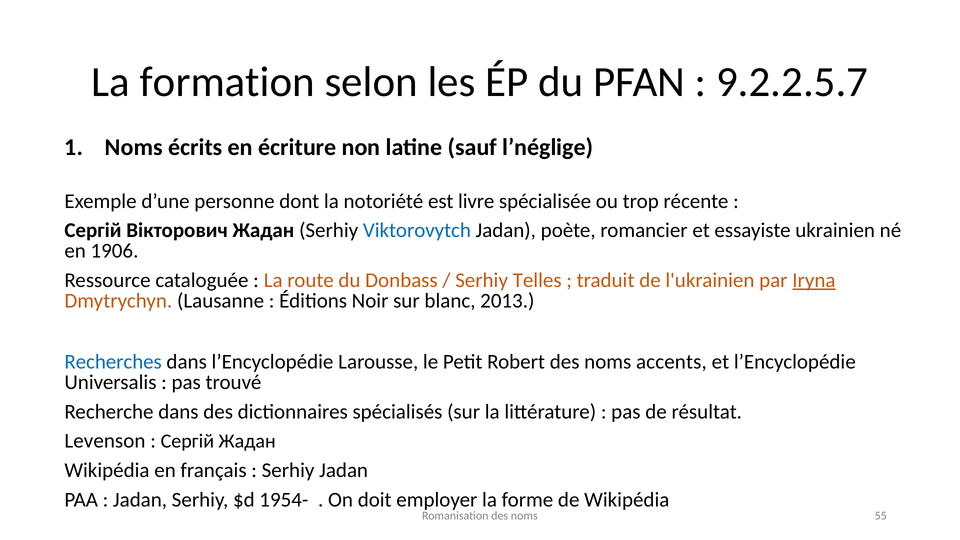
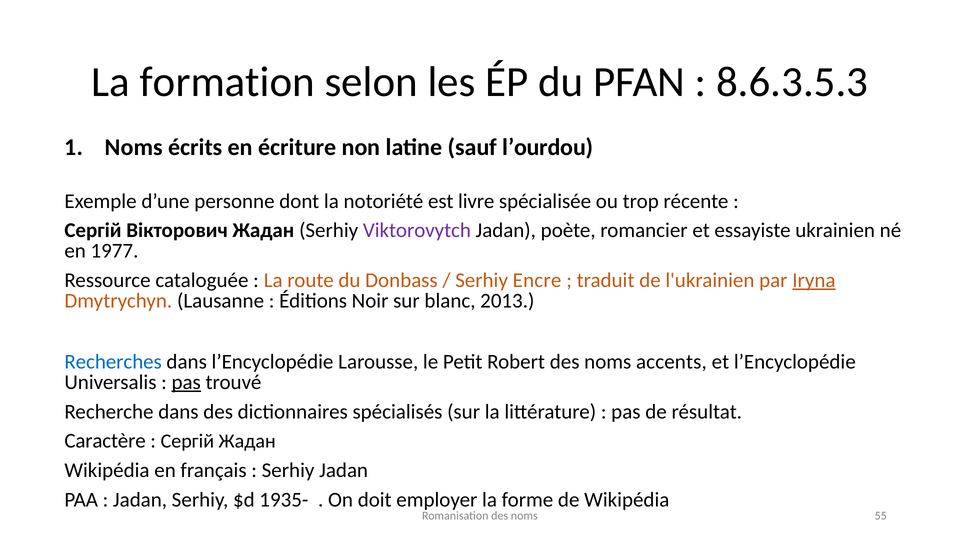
9.2.2.5.7: 9.2.2.5.7 -> 8.6.3.5.3
l’néglige: l’néglige -> l’ourdou
Viktorovytch colour: blue -> purple
1906: 1906 -> 1977
Telles: Telles -> Encre
pas at (186, 382) underline: none -> present
Levenson: Levenson -> Caractère
1954-: 1954- -> 1935-
